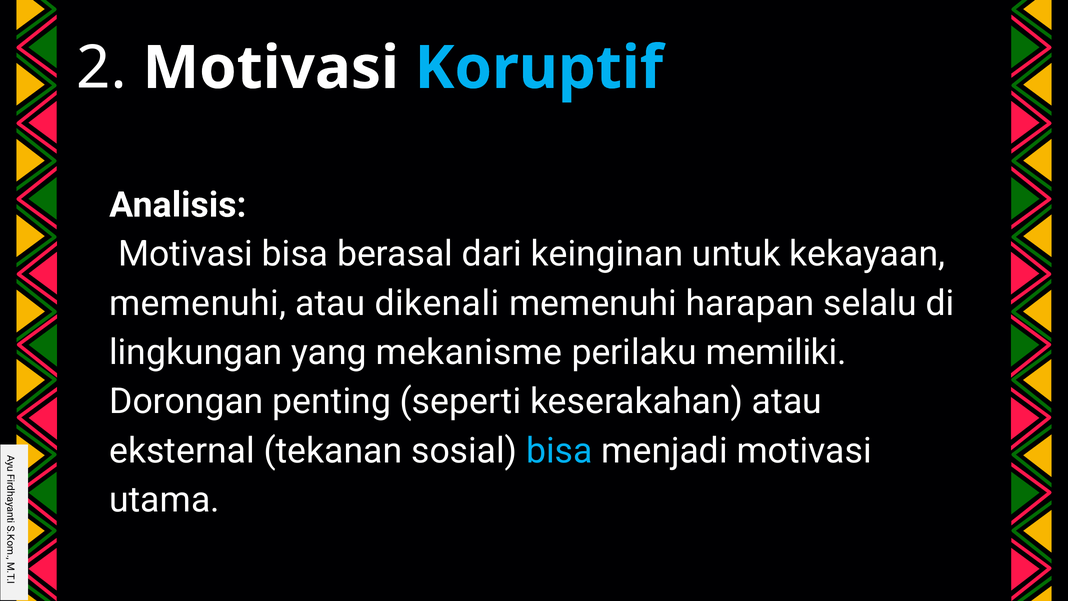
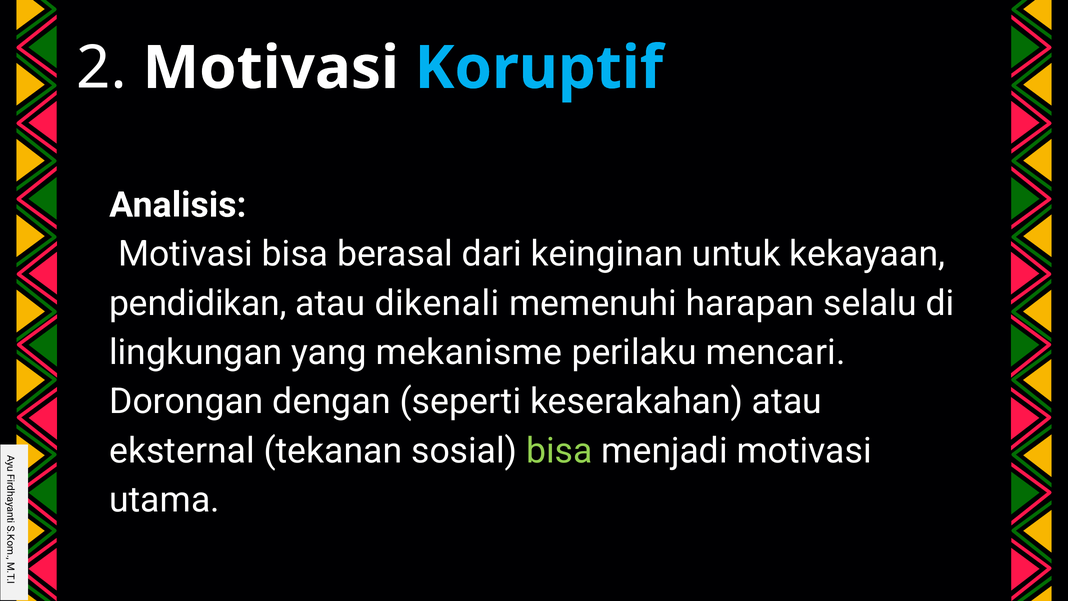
memenuhi at (198, 303): memenuhi -> pendidikan
memiliki: memiliki -> mencari
penting: penting -> dengan
bisa at (559, 451) colour: light blue -> light green
